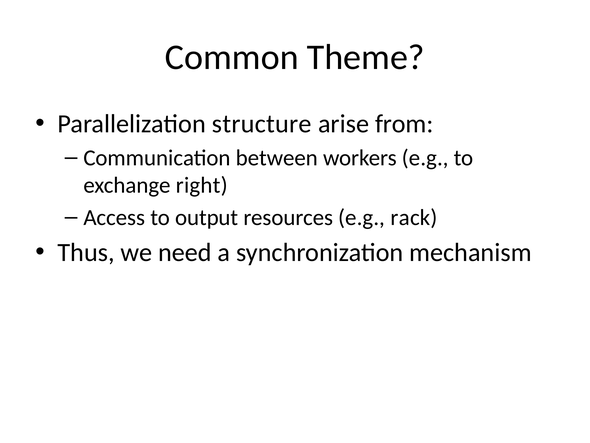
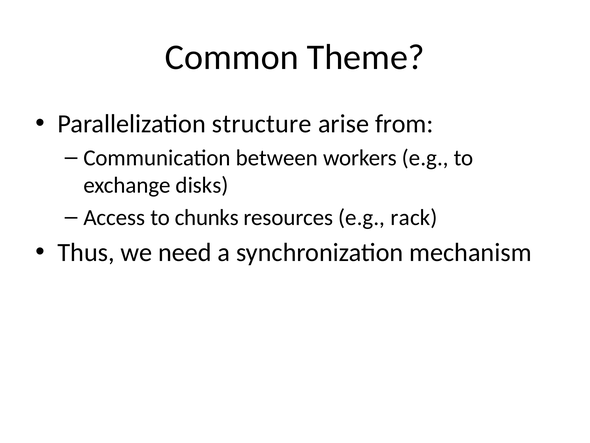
right: right -> disks
output: output -> chunks
